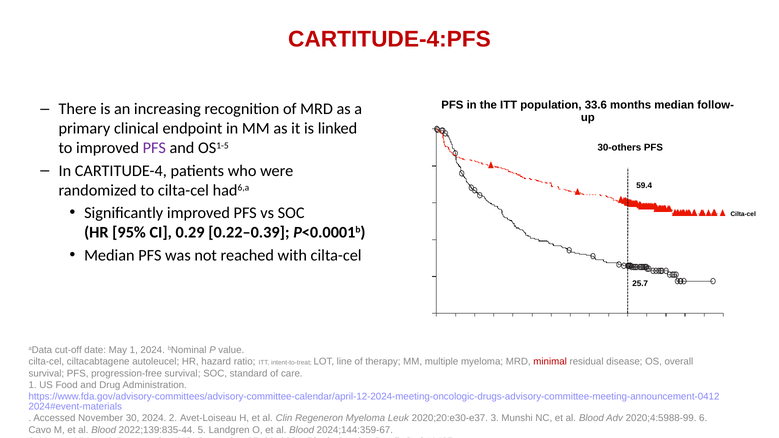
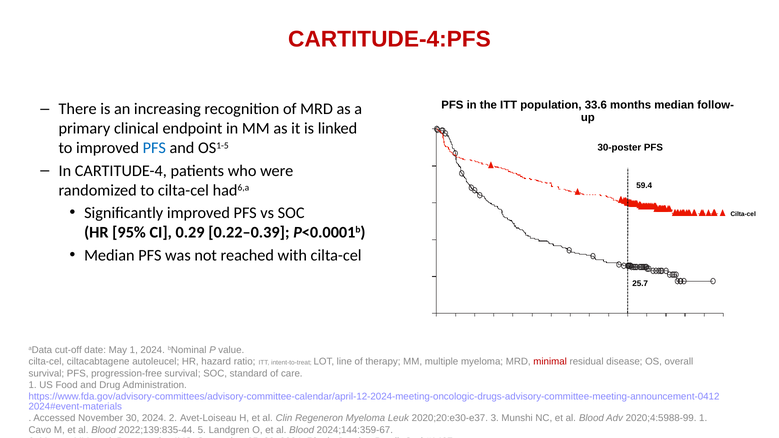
PFS at (154, 148) colour: purple -> blue
30-others: 30-others -> 30-poster
2020;4:5988-99 6: 6 -> 1
